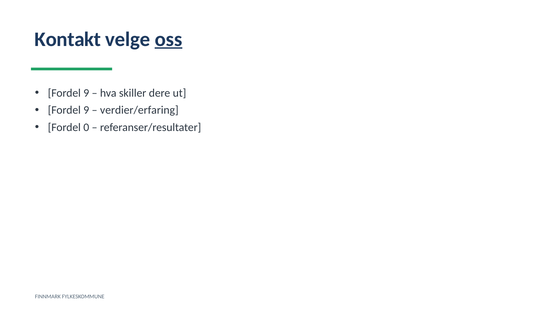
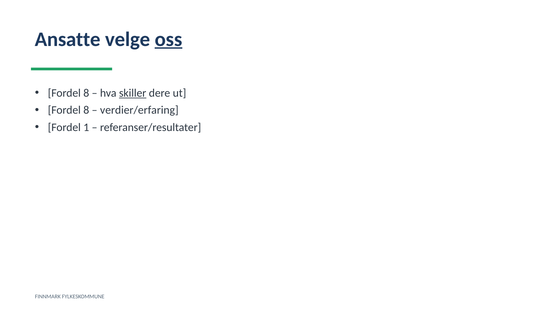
Kontakt: Kontakt -> Ansatte
9 at (86, 93): 9 -> 8
skiller underline: none -> present
9 at (86, 110): 9 -> 8
0: 0 -> 1
